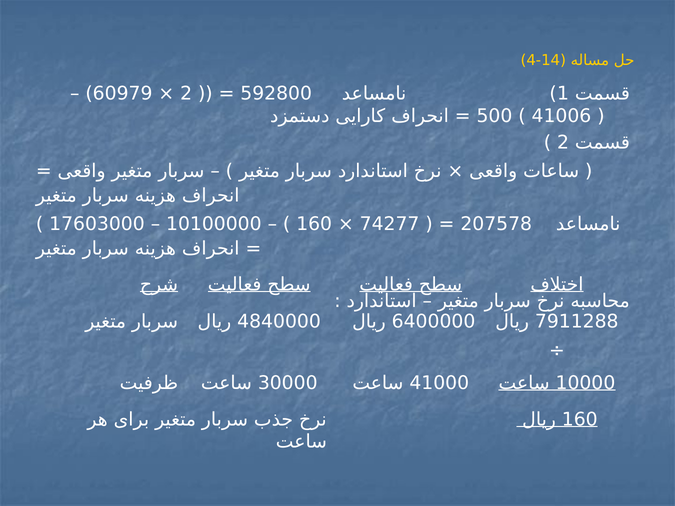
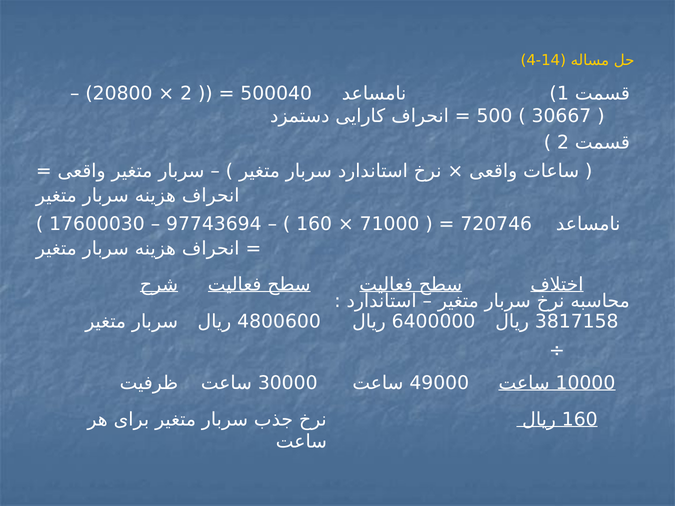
60979: 60979 -> 20800
592800: 592800 -> 500040
41006: 41006 -> 30667
17603000: 17603000 -> 17600030
10100000: 10100000 -> 97743694
74277: 74277 -> 71000
207578: 207578 -> 720746
4840000: 4840000 -> 4800600
7911288: 7911288 -> 3817158
41000: 41000 -> 49000
